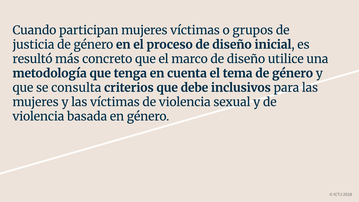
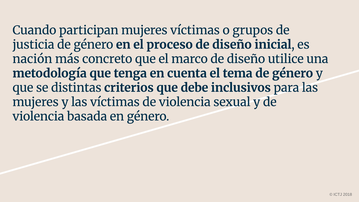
resultó: resultó -> nación
consulta: consulta -> distintas
